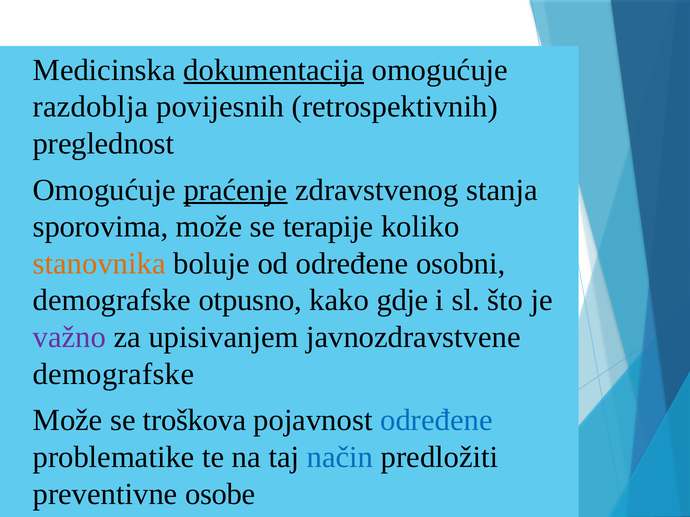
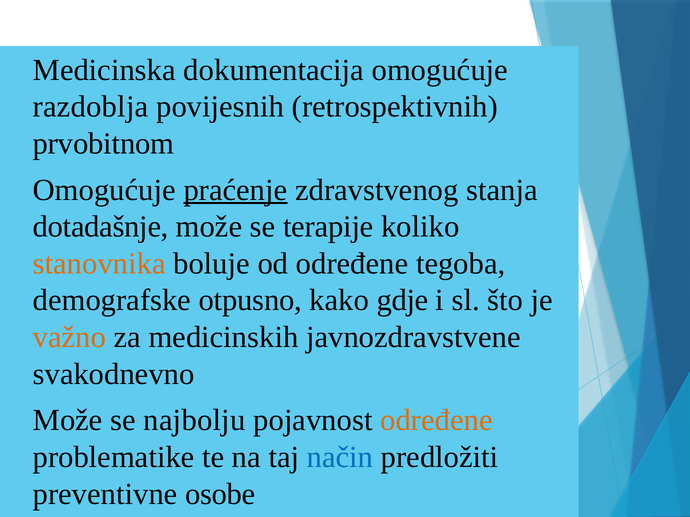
dokumentacija underline: present -> none
preglednost: preglednost -> prvobitnom
sporovima: sporovima -> dotadašnje
osobni: osobni -> tegoba
važno colour: purple -> orange
upisivanjem: upisivanjem -> medicinskih
demografske at (113, 374): demografske -> svakodnevno
troškova: troškova -> najbolju
određene at (436, 421) colour: blue -> orange
